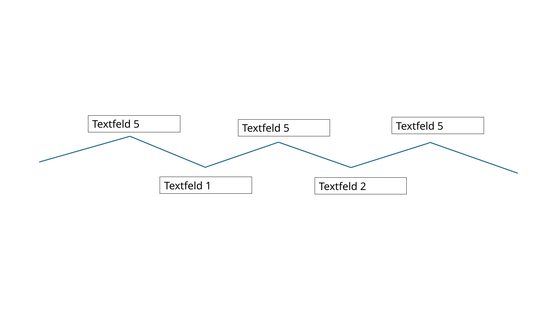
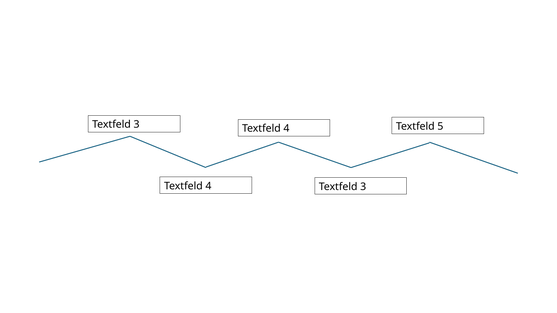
5 at (137, 125): 5 -> 3
5 at (286, 129): 5 -> 4
1 at (208, 186): 1 -> 4
2 at (363, 187): 2 -> 3
